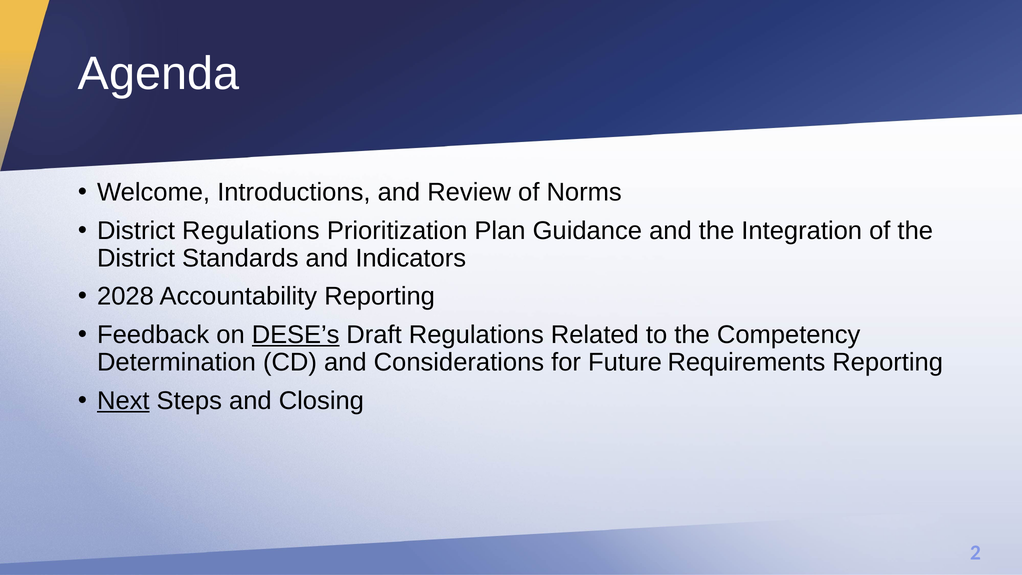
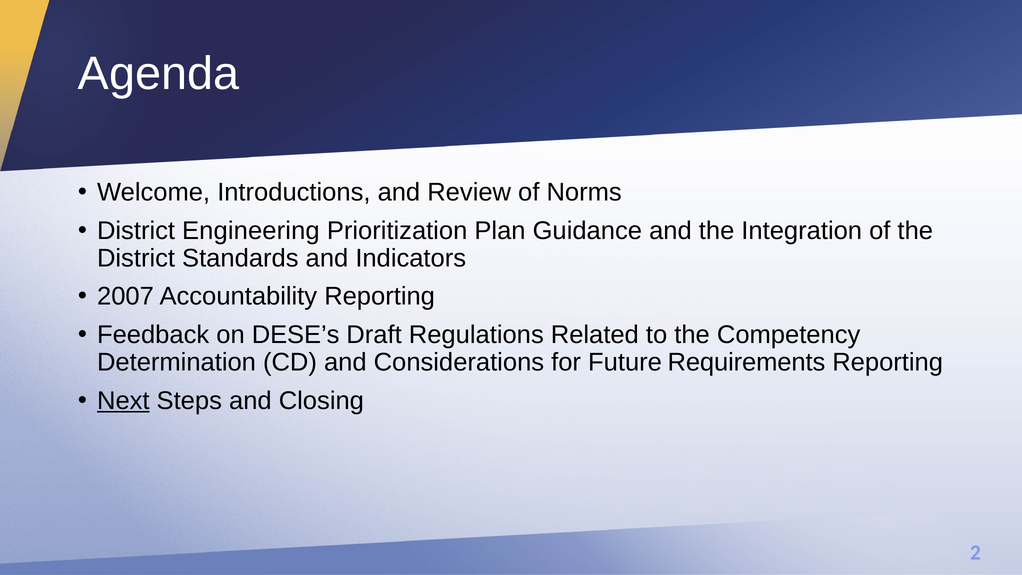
District Regulations: Regulations -> Engineering
2028: 2028 -> 2007
DESE’s underline: present -> none
